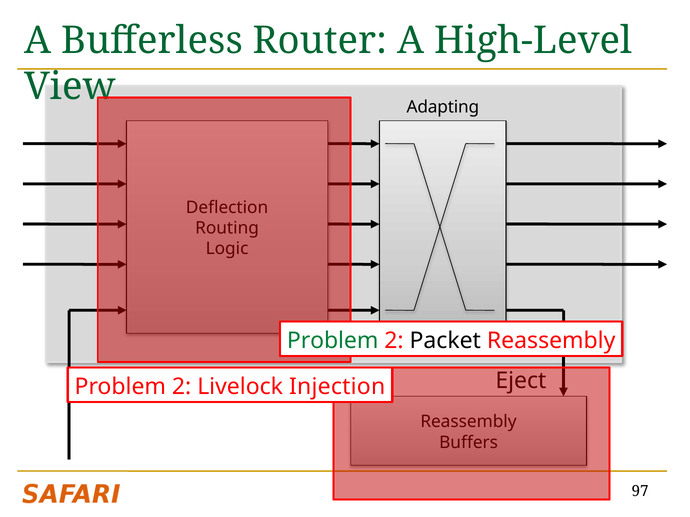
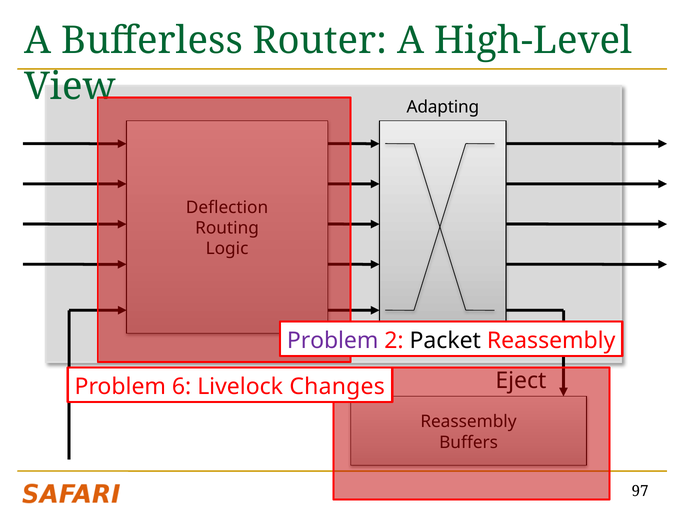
Problem at (333, 341) colour: green -> purple
2 at (182, 387): 2 -> 6
Injection: Injection -> Changes
